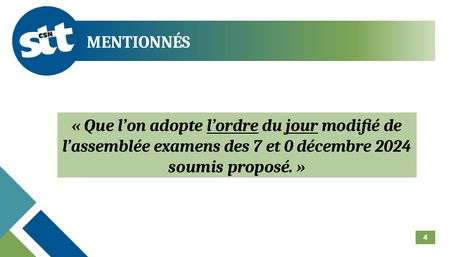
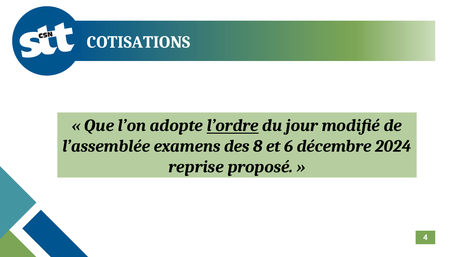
MENTIONNÉS: MENTIONNÉS -> COTISATIONS
jour underline: present -> none
7: 7 -> 8
0: 0 -> 6
soumis: soumis -> reprise
